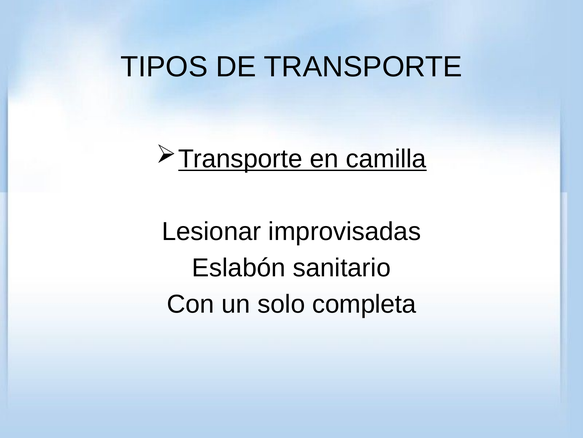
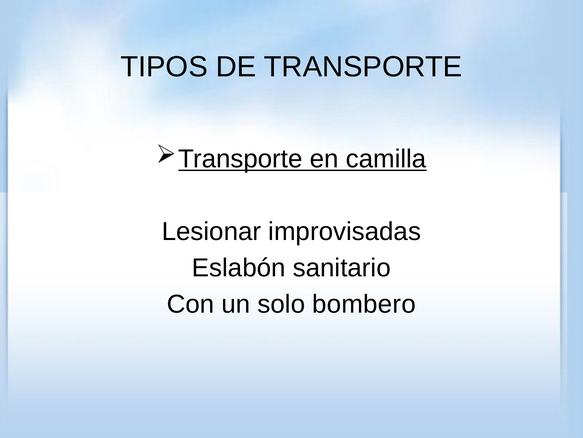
completa: completa -> bombero
